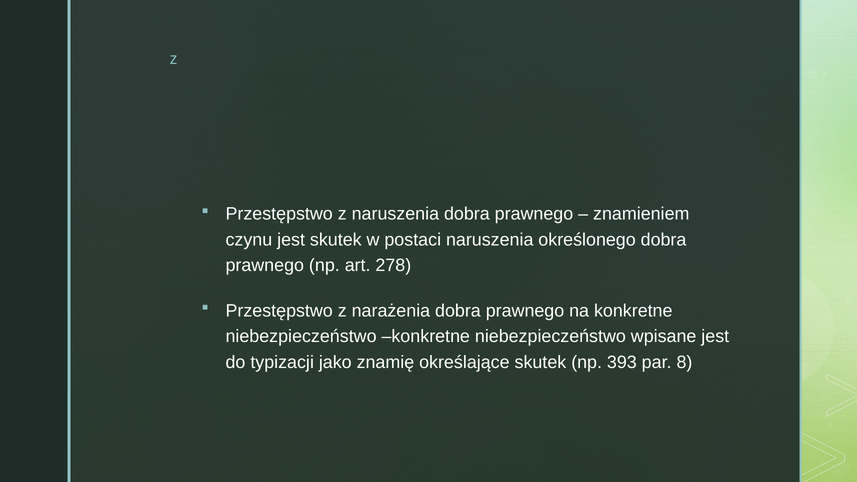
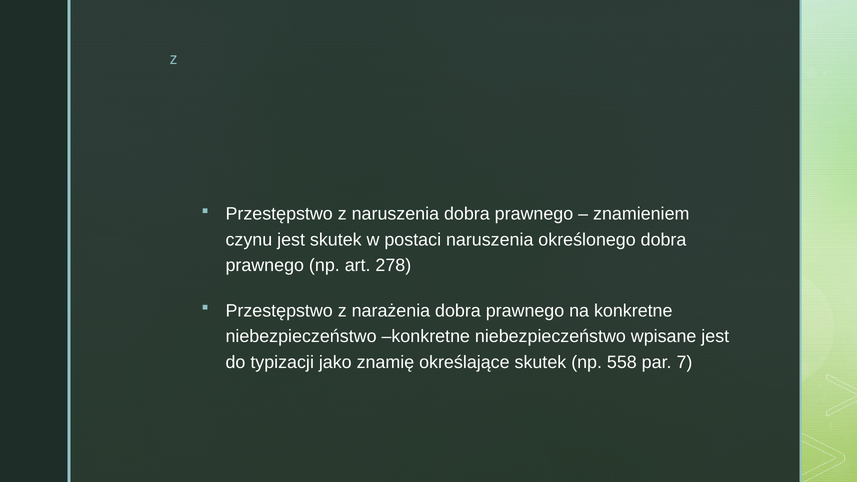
393: 393 -> 558
8: 8 -> 7
